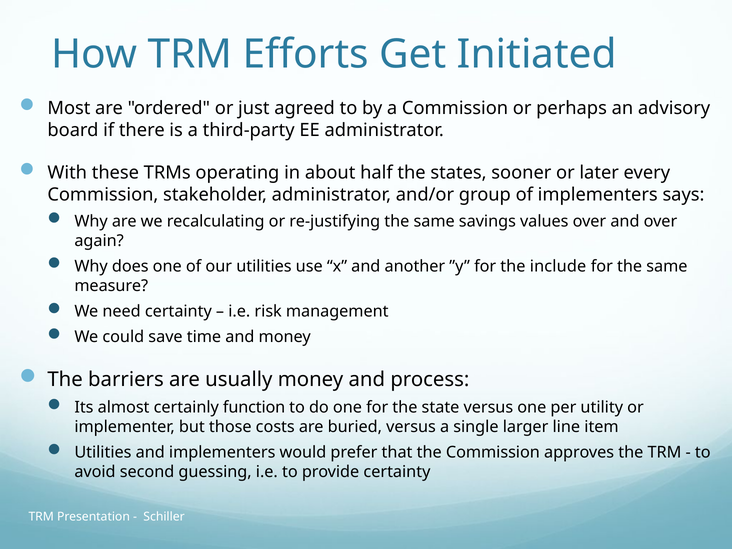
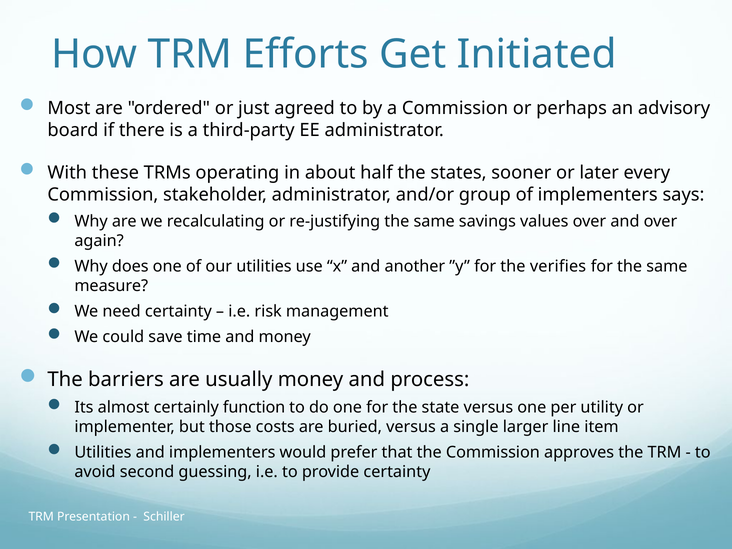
include: include -> verifies
